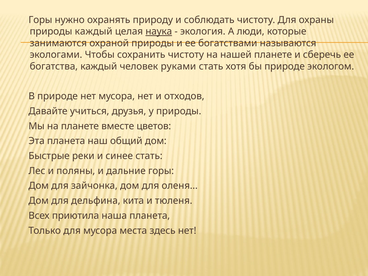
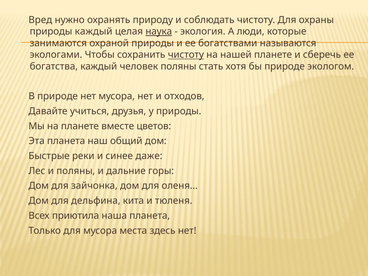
Горы at (40, 20): Горы -> Вред
чистоту at (186, 55) underline: none -> present
человек руками: руками -> поляны
синее стать: стать -> даже
